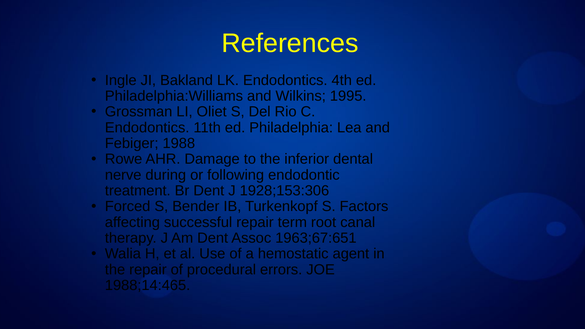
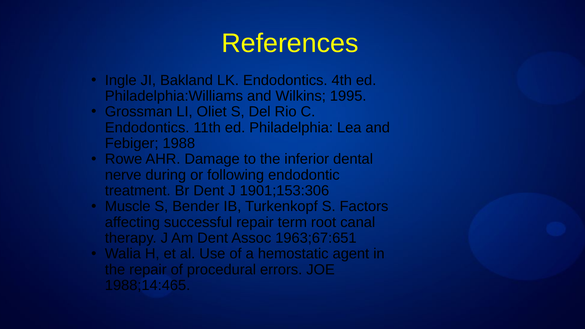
1928;153:306: 1928;153:306 -> 1901;153:306
Forced: Forced -> Muscle
